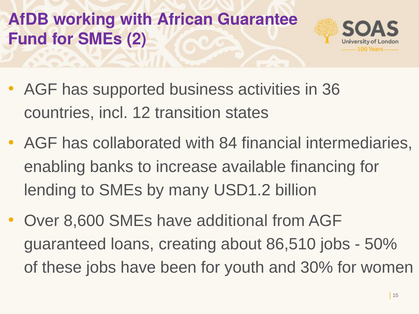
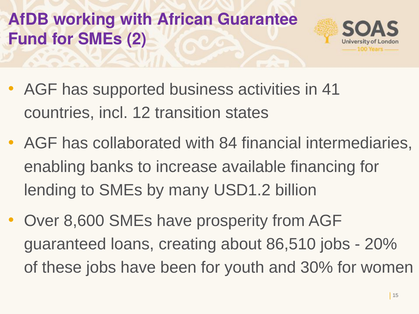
36: 36 -> 41
additional: additional -> prosperity
50%: 50% -> 20%
